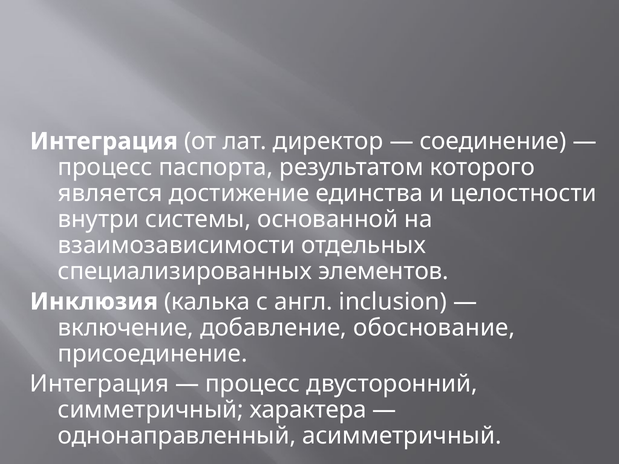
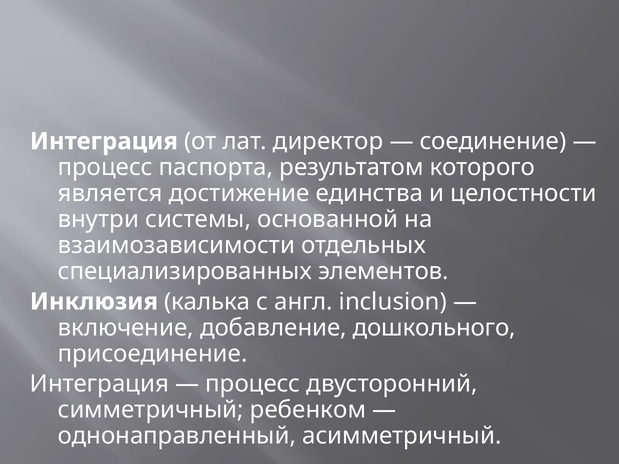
обоснование: обоснование -> дошкольного
характера: характера -> ребенком
